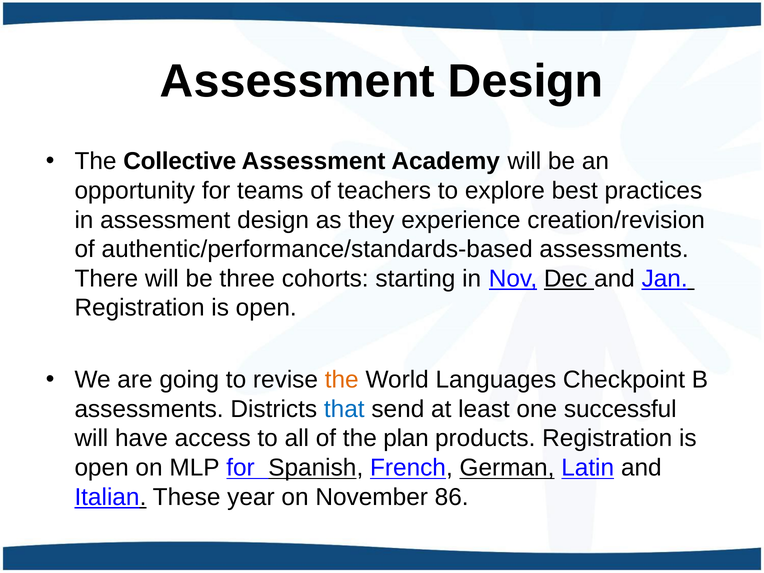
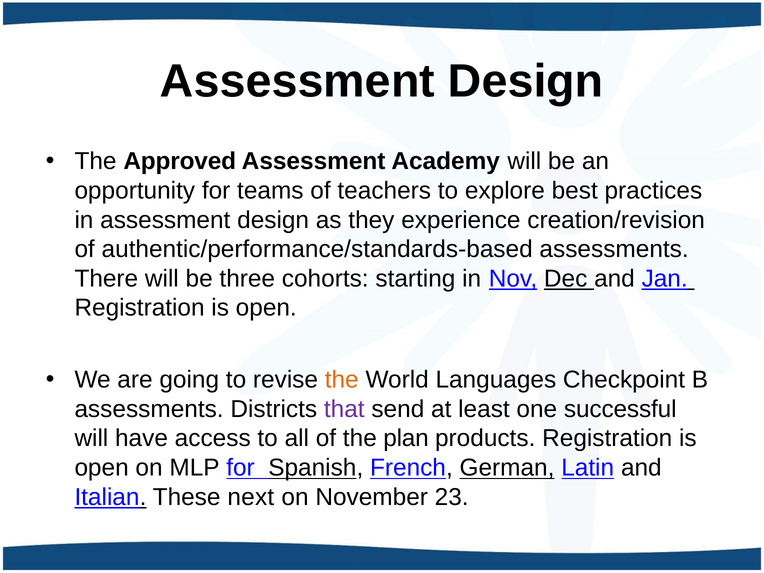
Collective: Collective -> Approved
that colour: blue -> purple
year: year -> next
86: 86 -> 23
